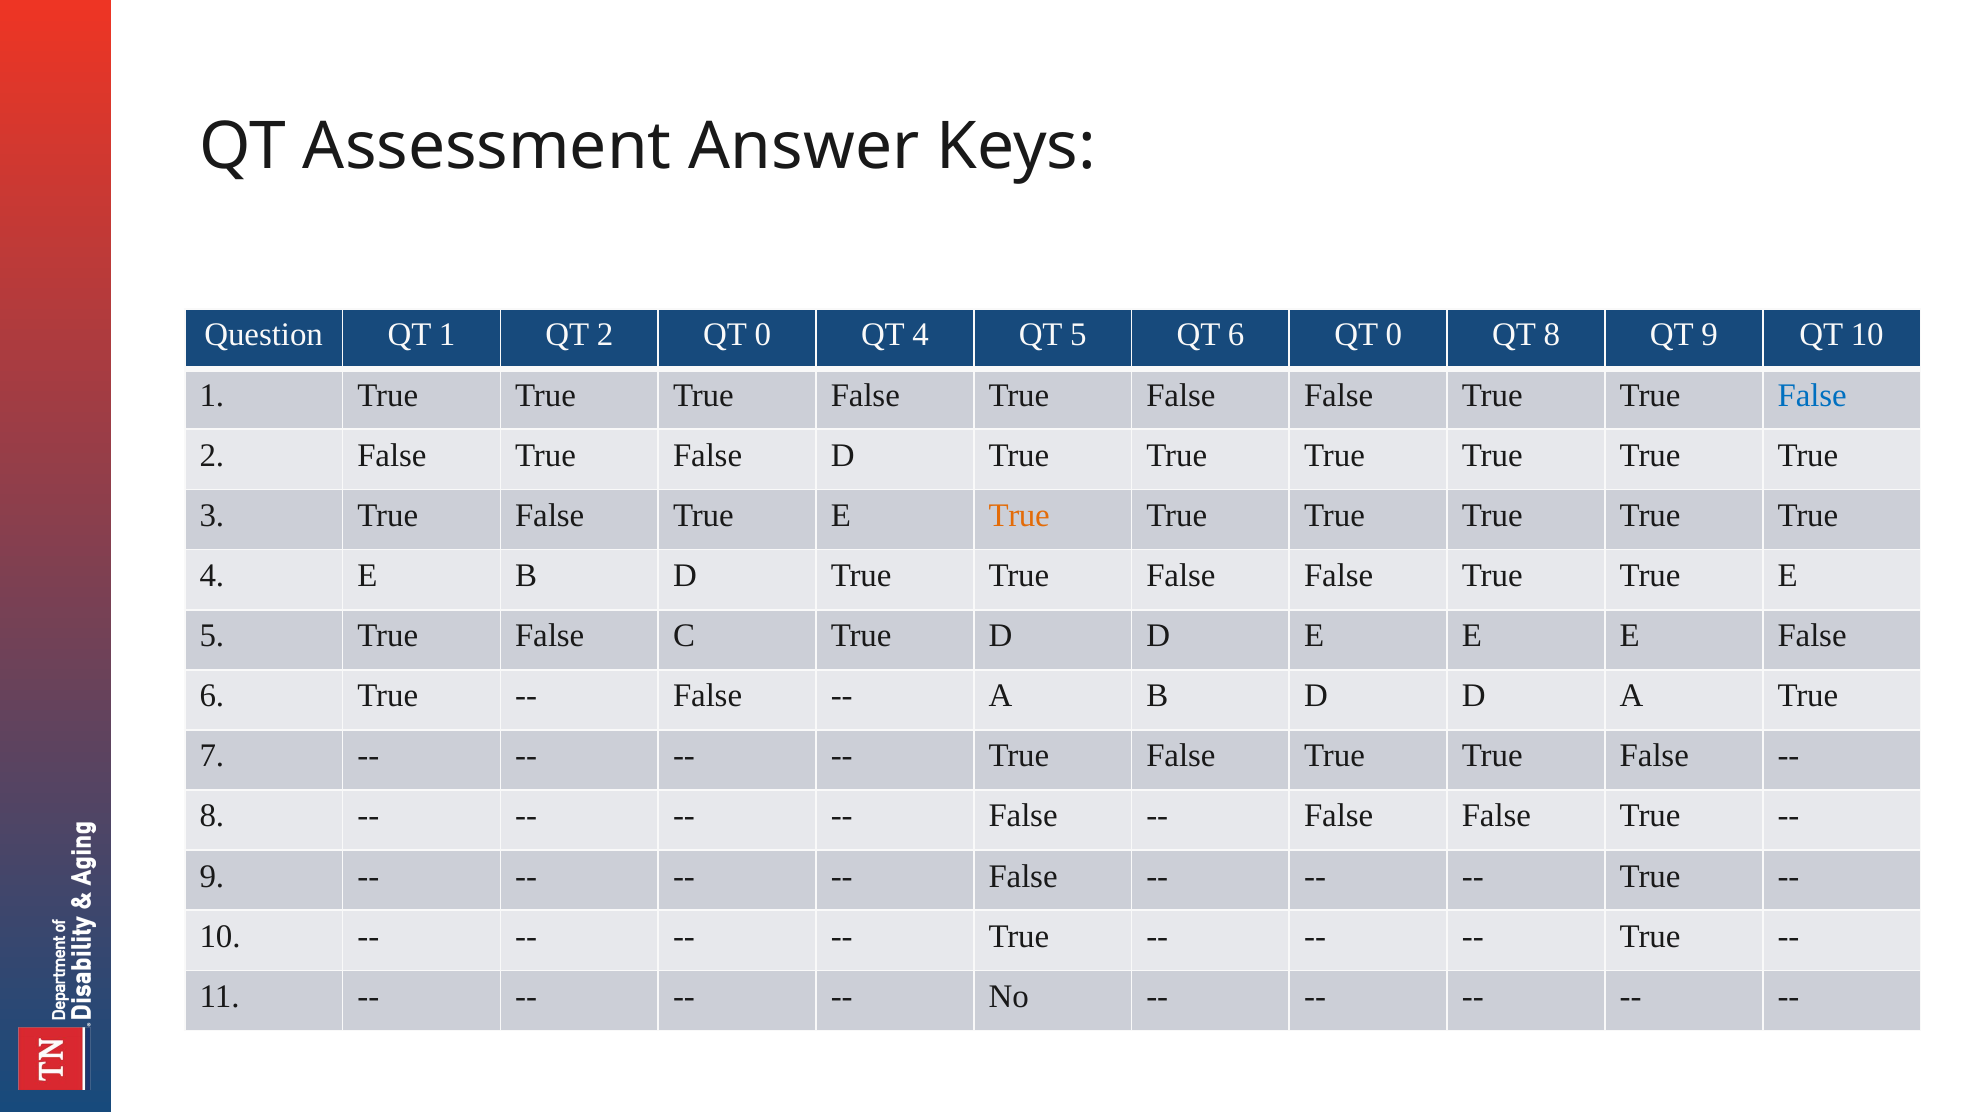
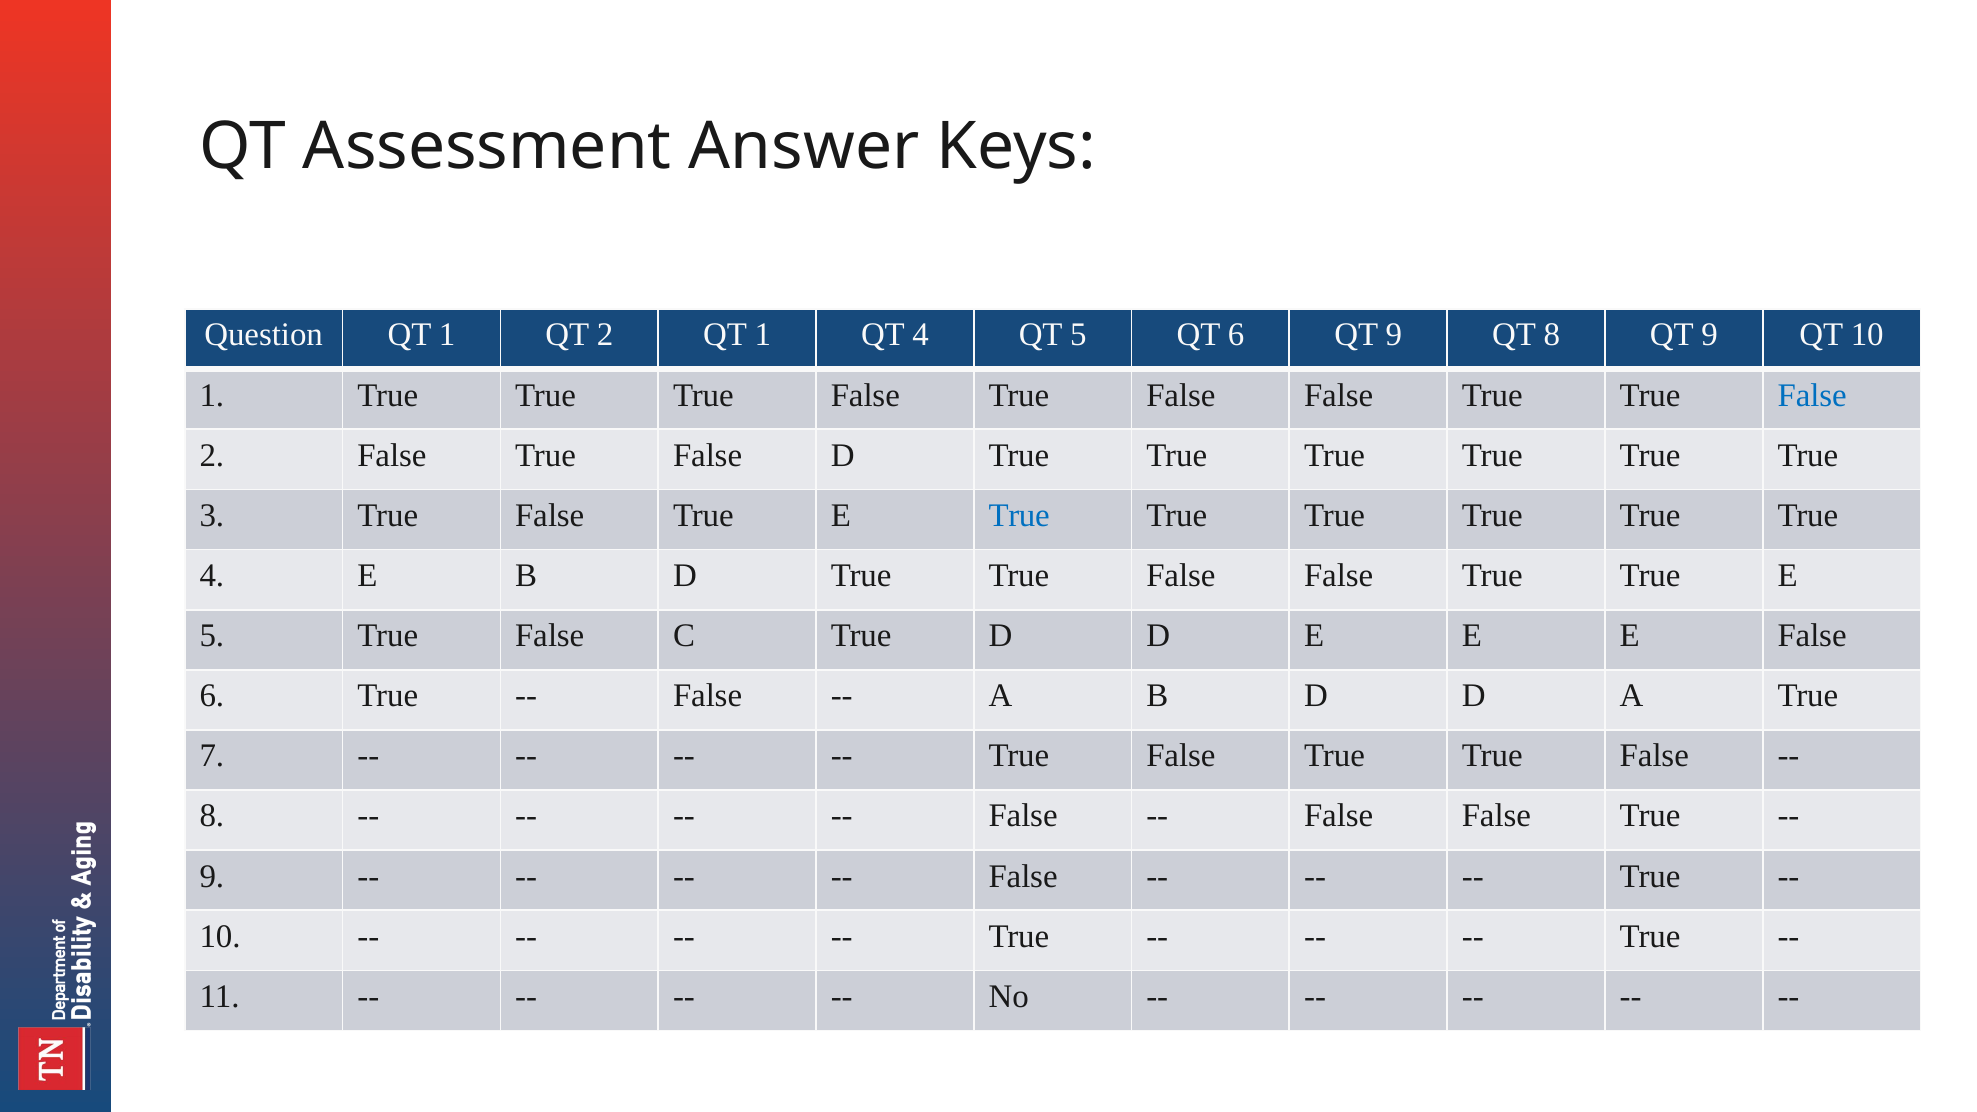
2 QT 0: 0 -> 1
6 QT 0: 0 -> 9
True at (1019, 515) colour: orange -> blue
